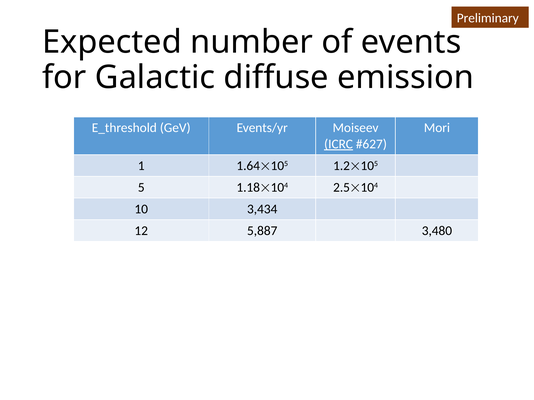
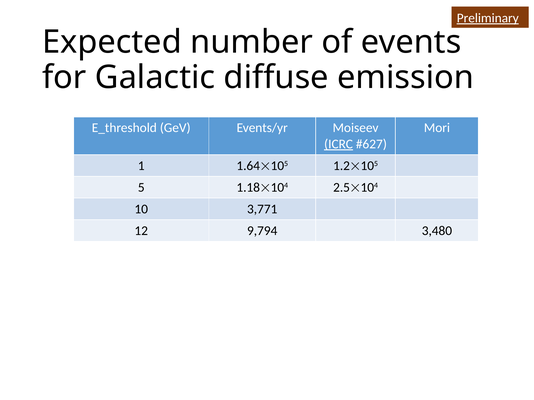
Preliminary underline: none -> present
3,434: 3,434 -> 3,771
5,887: 5,887 -> 9,794
